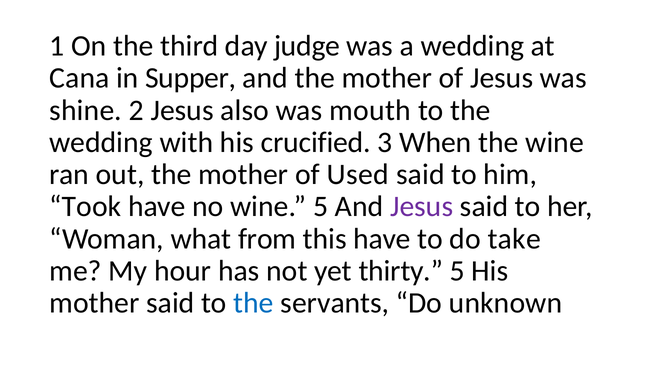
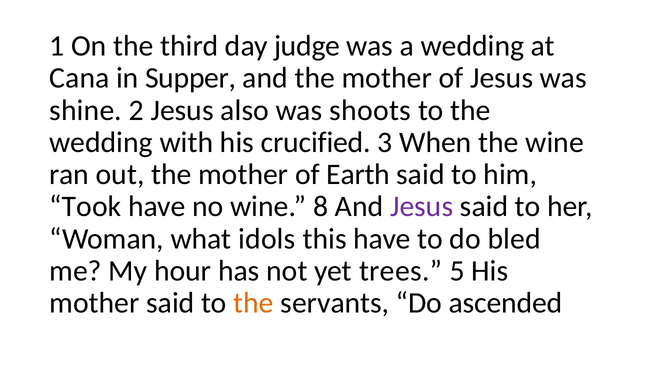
mouth: mouth -> shoots
Used: Used -> Earth
wine 5: 5 -> 8
from: from -> idols
take: take -> bled
thirty: thirty -> trees
the at (254, 303) colour: blue -> orange
unknown: unknown -> ascended
